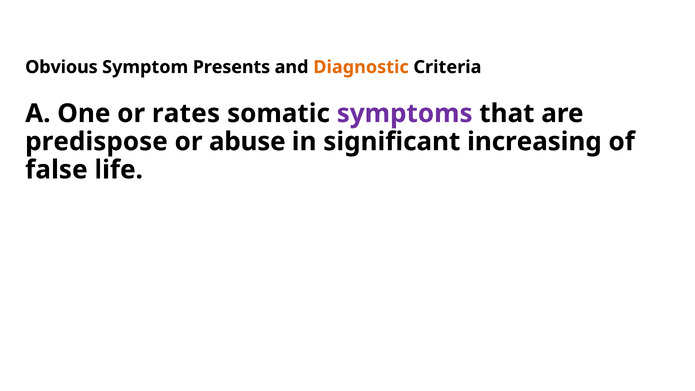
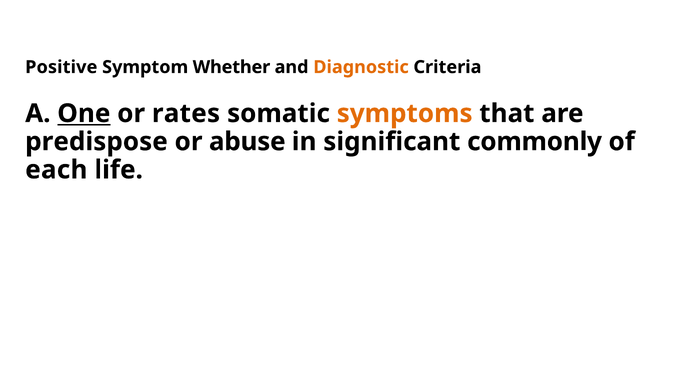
Obvious: Obvious -> Positive
Presents: Presents -> Whether
One underline: none -> present
symptoms colour: purple -> orange
increasing: increasing -> commonly
false: false -> each
